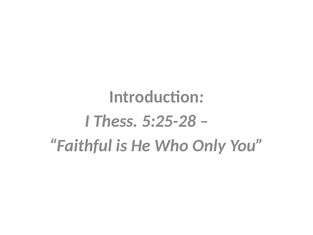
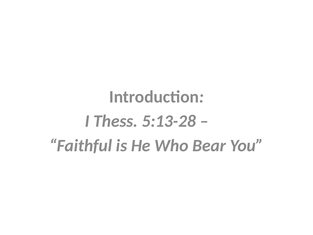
5:25-28: 5:25-28 -> 5:13-28
Only: Only -> Bear
